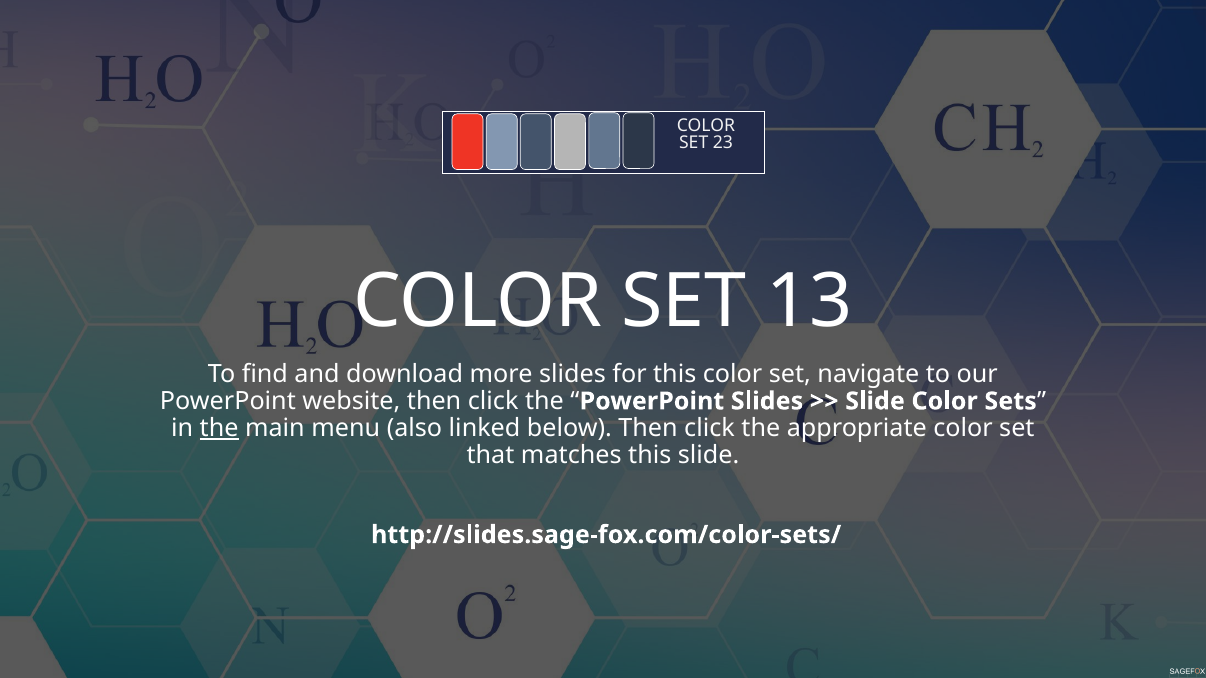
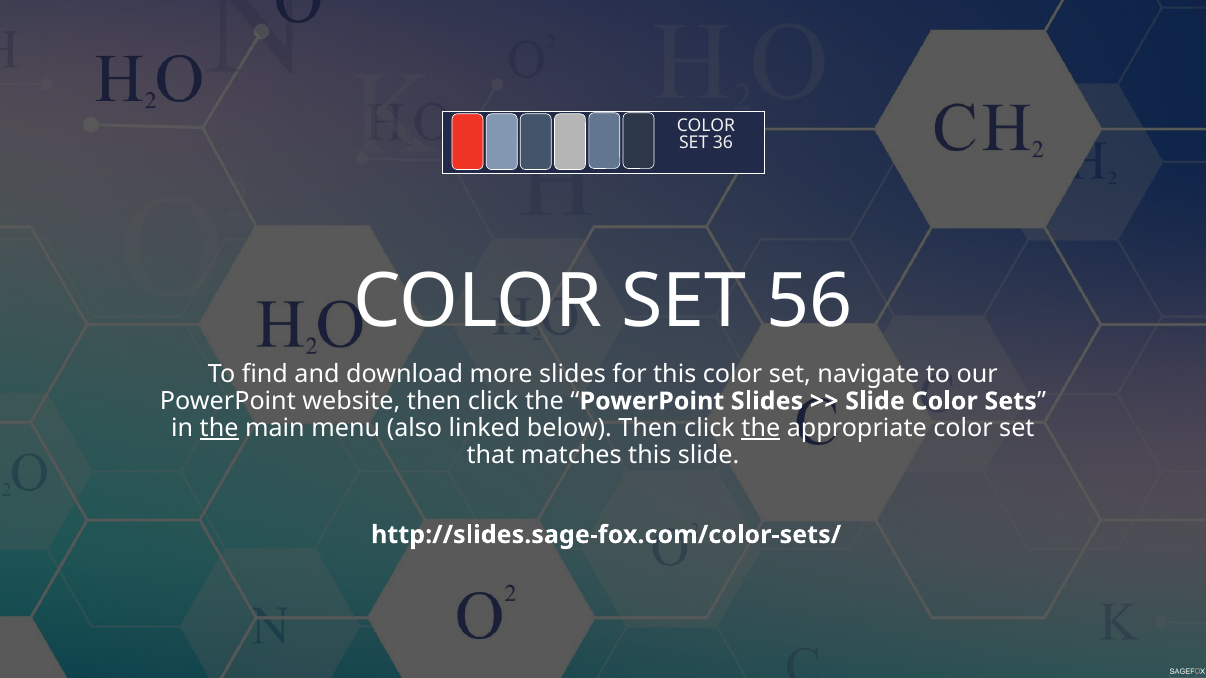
23: 23 -> 36
13: 13 -> 56
the at (761, 429) underline: none -> present
